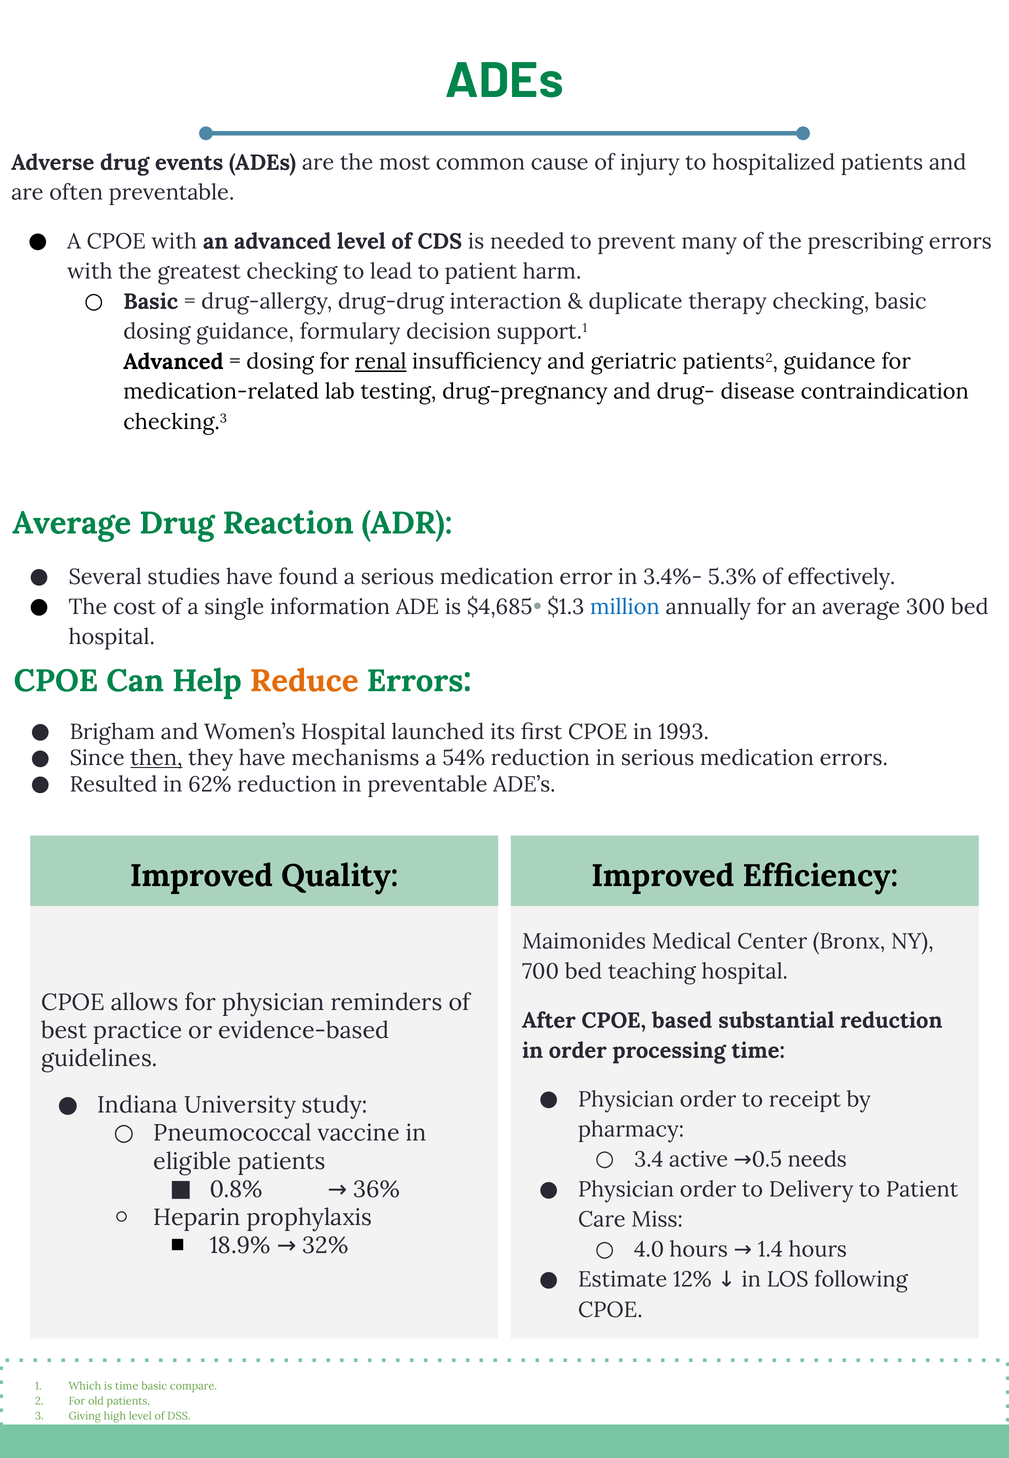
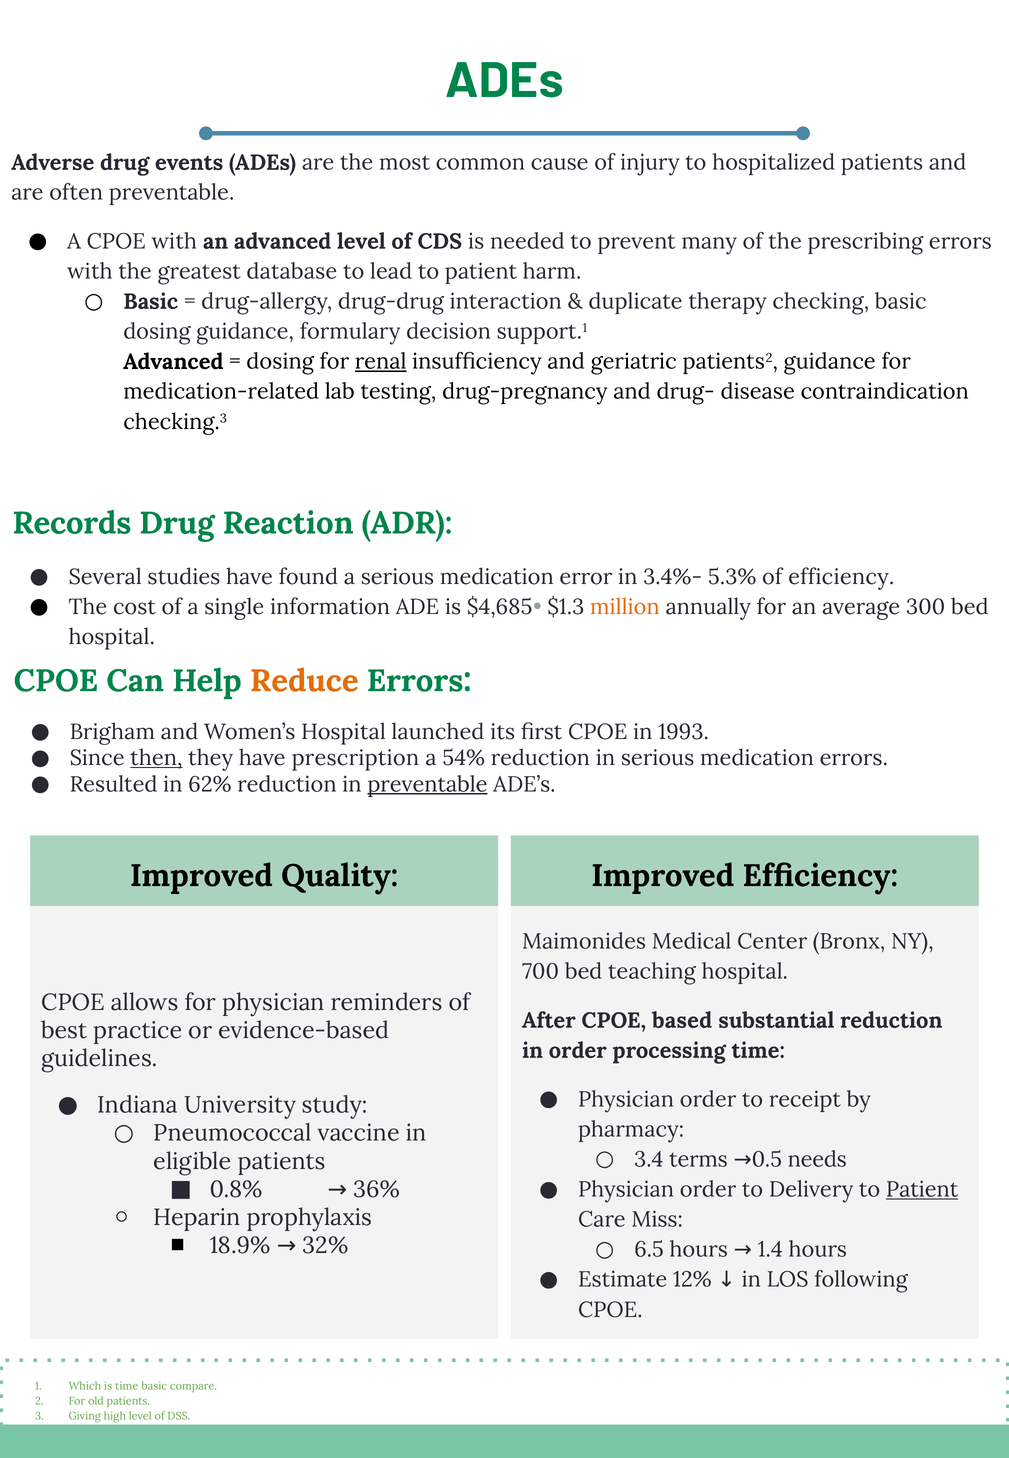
greatest checking: checking -> database
Average at (72, 523): Average -> Records
of effectively: effectively -> efficiency
million colour: blue -> orange
mechanisms: mechanisms -> prescription
preventable at (427, 784) underline: none -> present
active: active -> terms
Patient at (922, 1189) underline: none -> present
4.0: 4.0 -> 6.5
